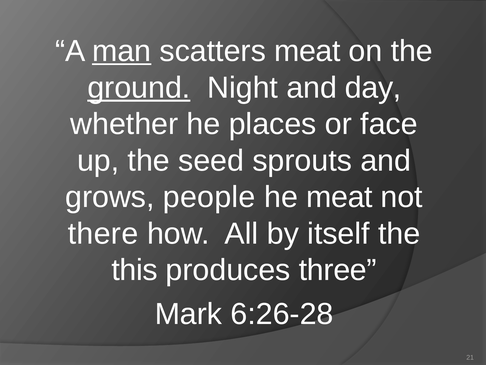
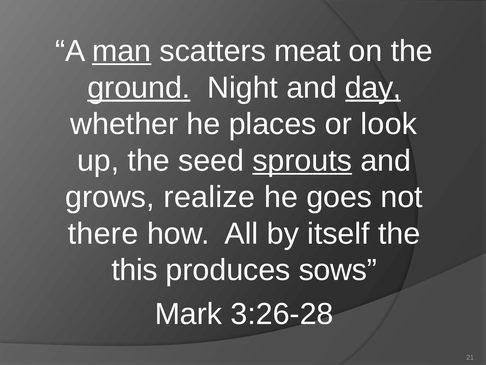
day underline: none -> present
face: face -> look
sprouts underline: none -> present
people: people -> realize
he meat: meat -> goes
three: three -> sows
6:26-28: 6:26-28 -> 3:26-28
